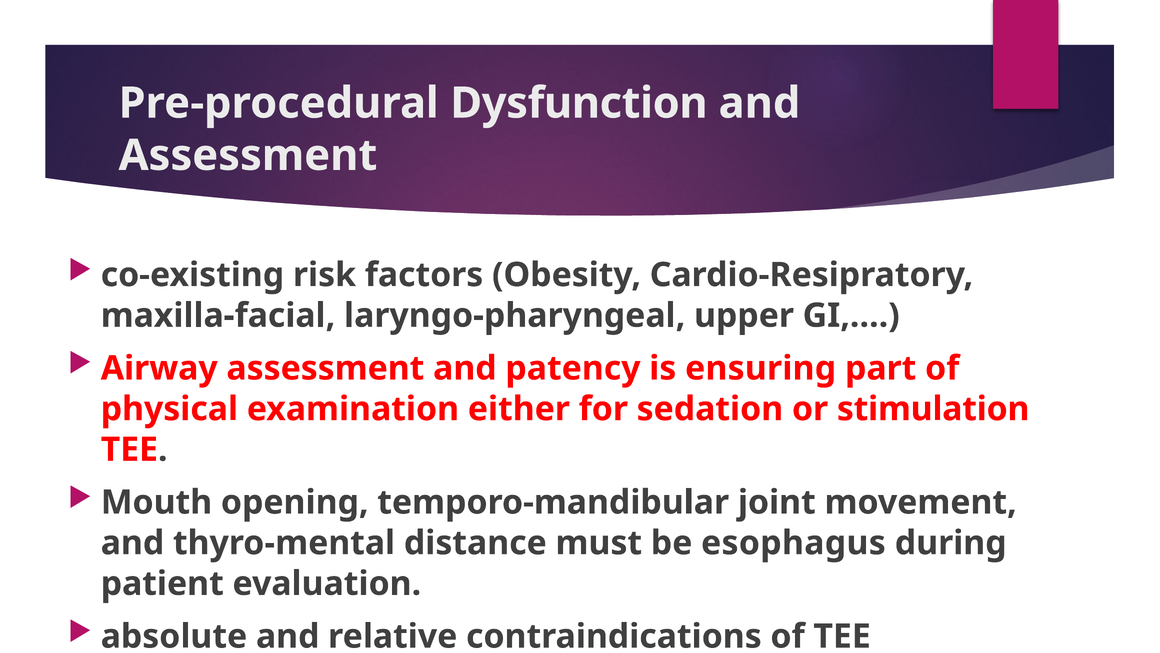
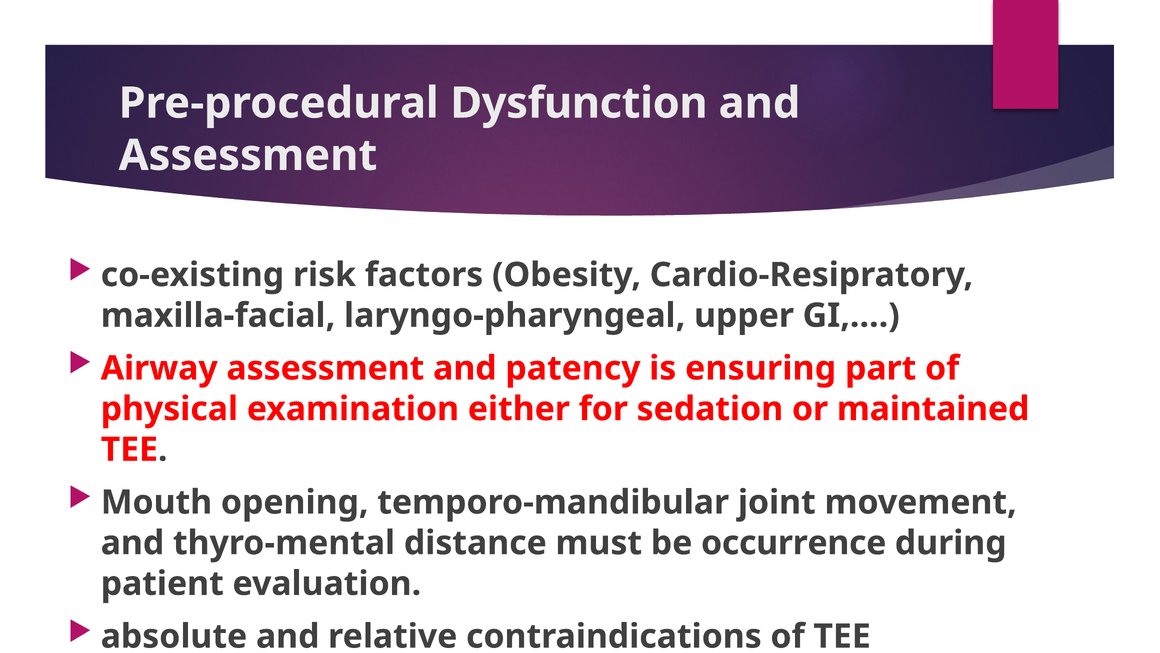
stimulation: stimulation -> maintained
esophagus: esophagus -> occurrence
